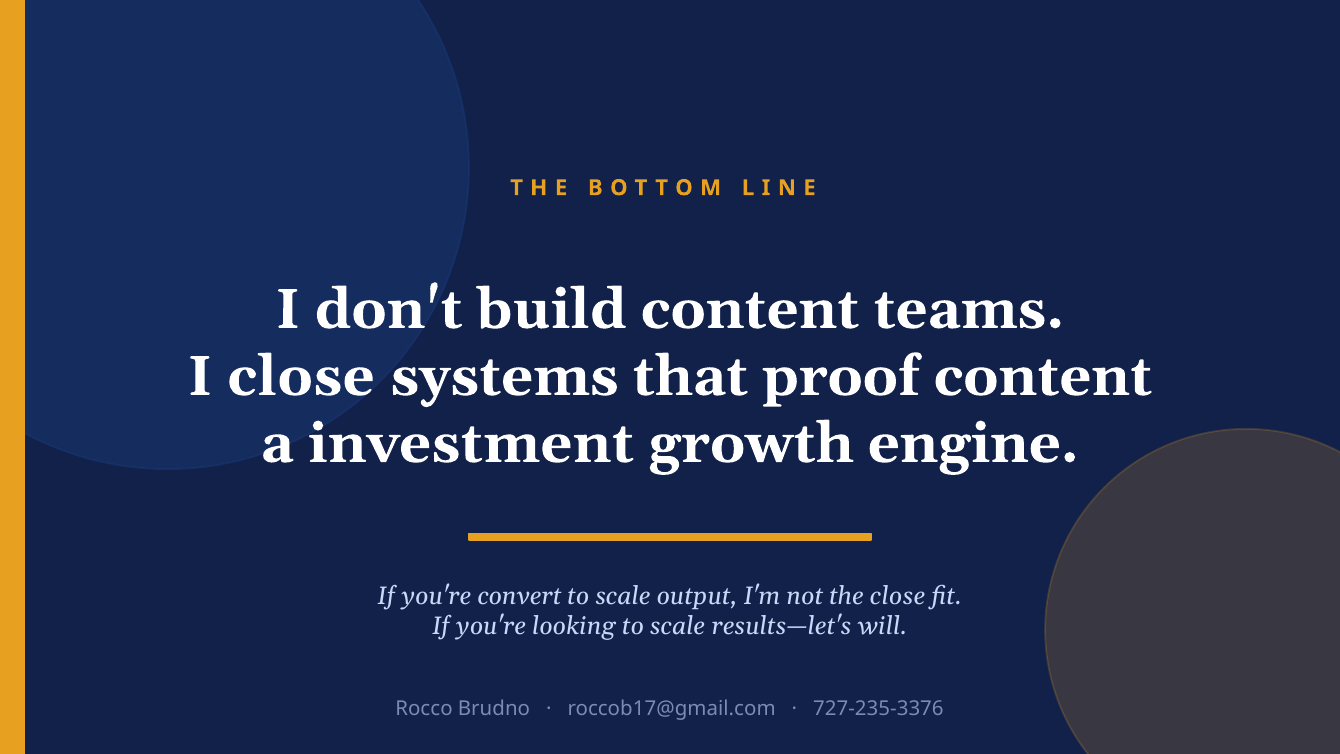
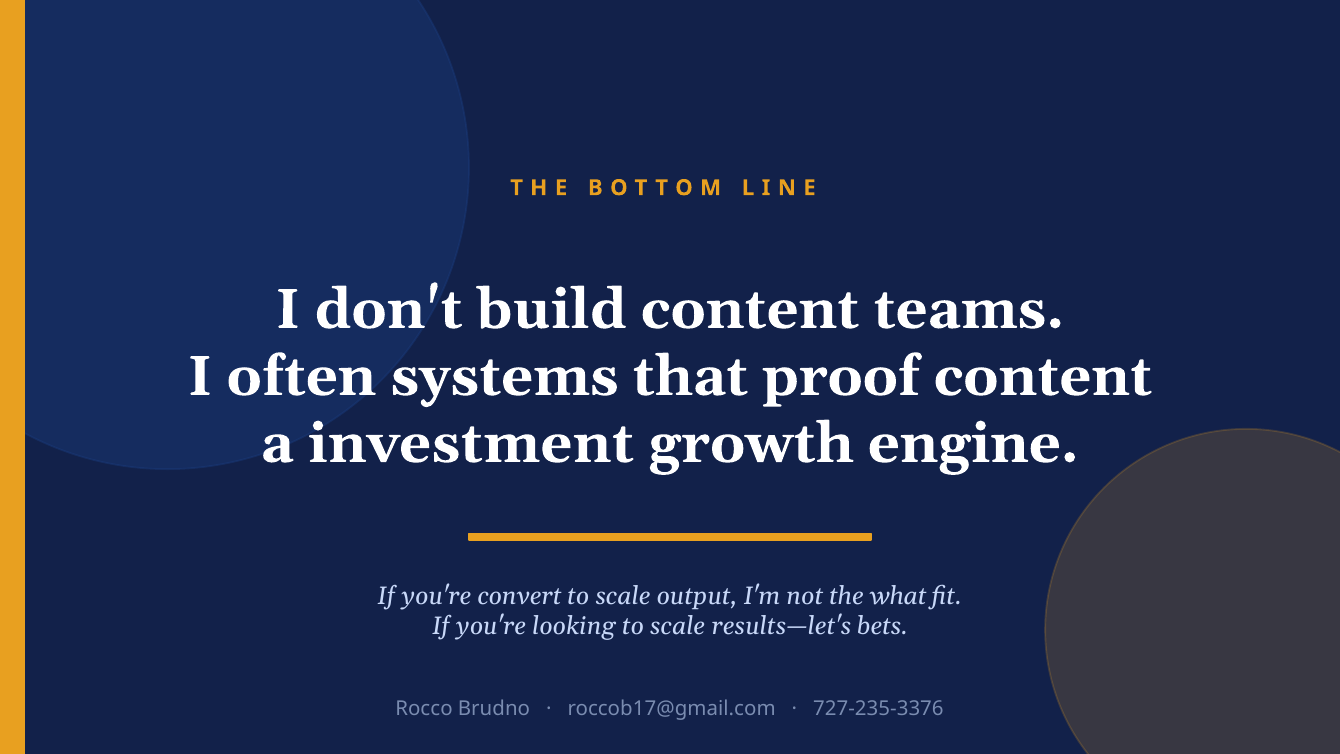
I close: close -> often
the close: close -> what
will: will -> bets
